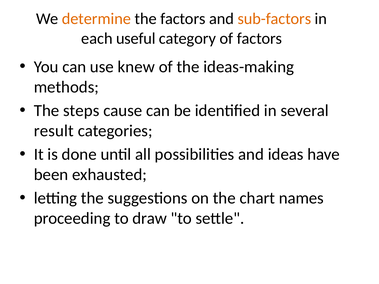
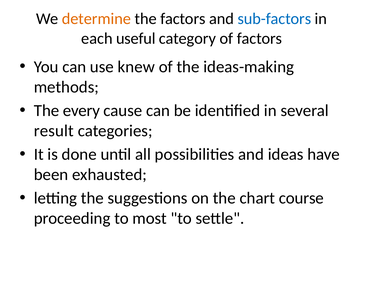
sub-factors colour: orange -> blue
steps: steps -> every
names: names -> course
draw: draw -> most
